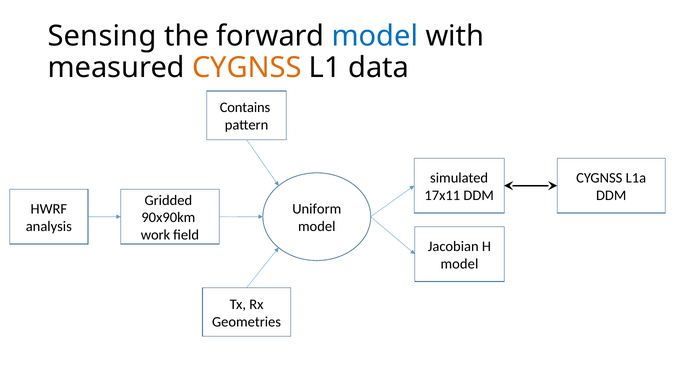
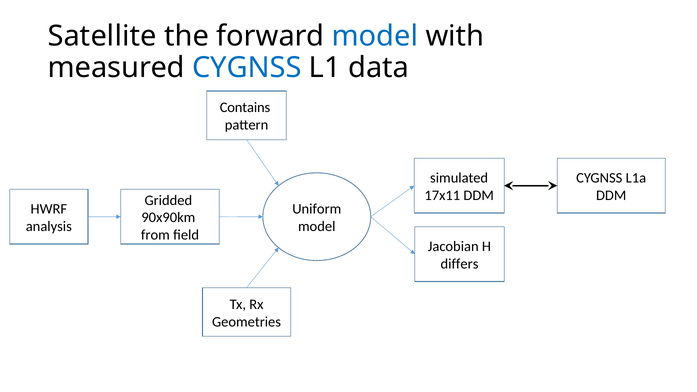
Sensing: Sensing -> Satellite
CYGNSS at (247, 68) colour: orange -> blue
work: work -> from
model at (459, 264): model -> differs
